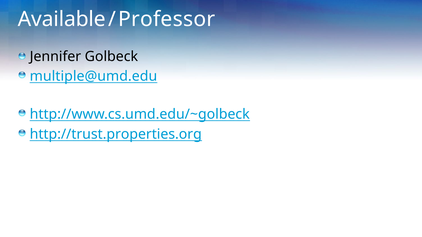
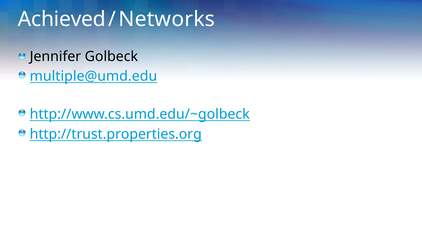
Available: Available -> Achieved
Professor: Professor -> Networks
